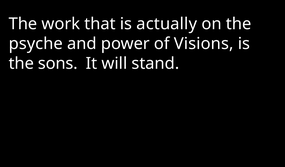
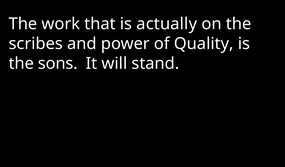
psyche: psyche -> scribes
Visions: Visions -> Quality
